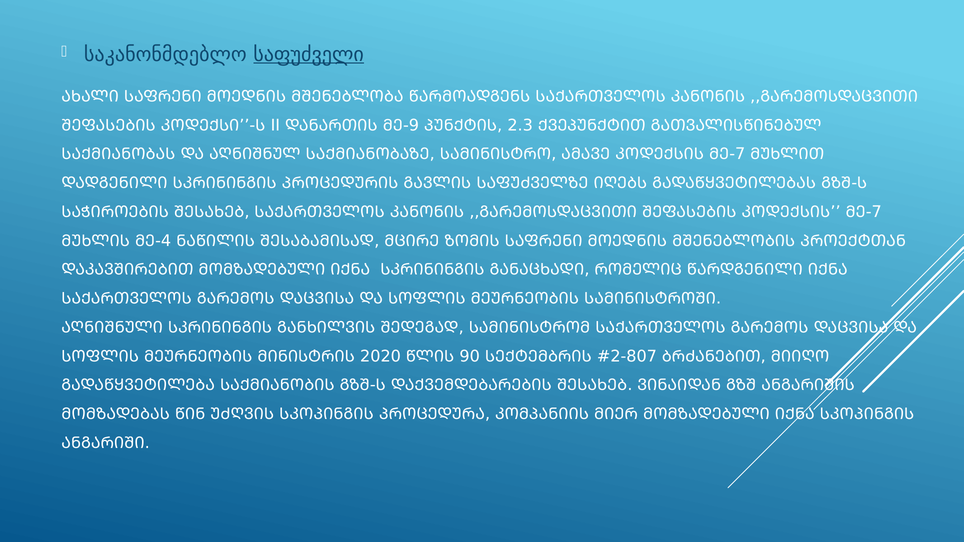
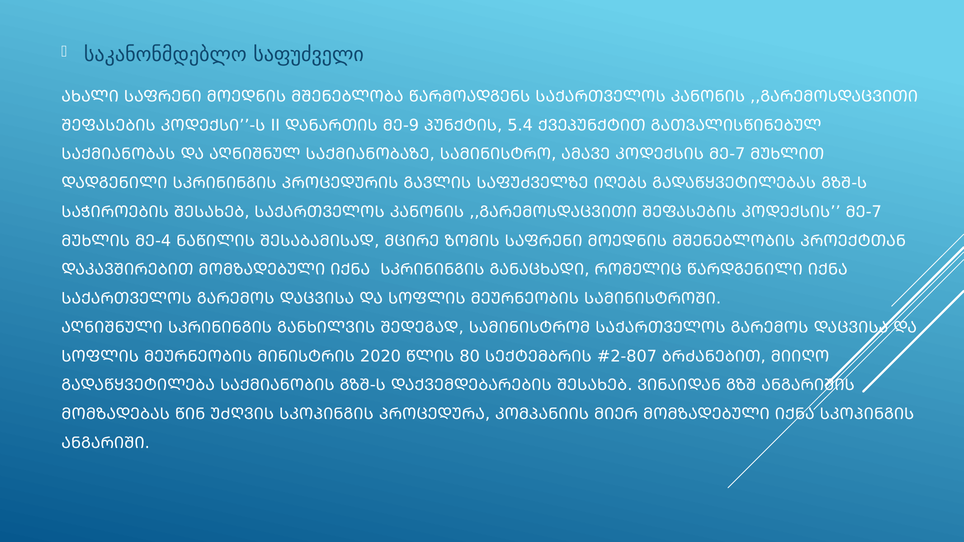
საფუძველი underline: present -> none
2.3: 2.3 -> 5.4
90: 90 -> 80
